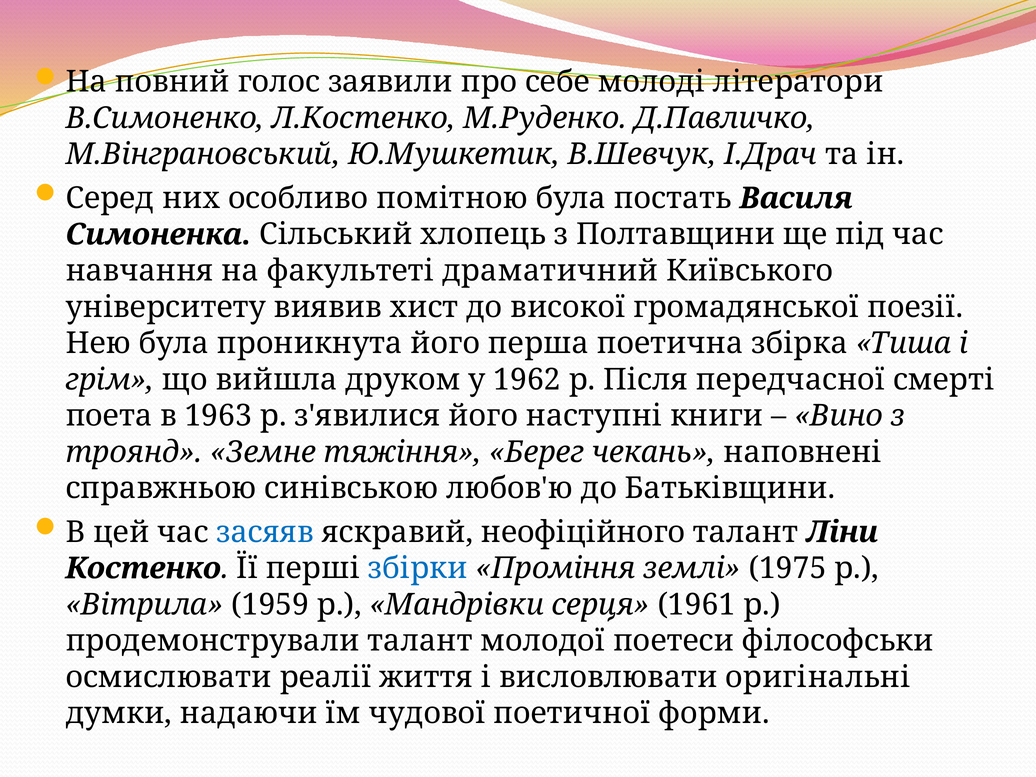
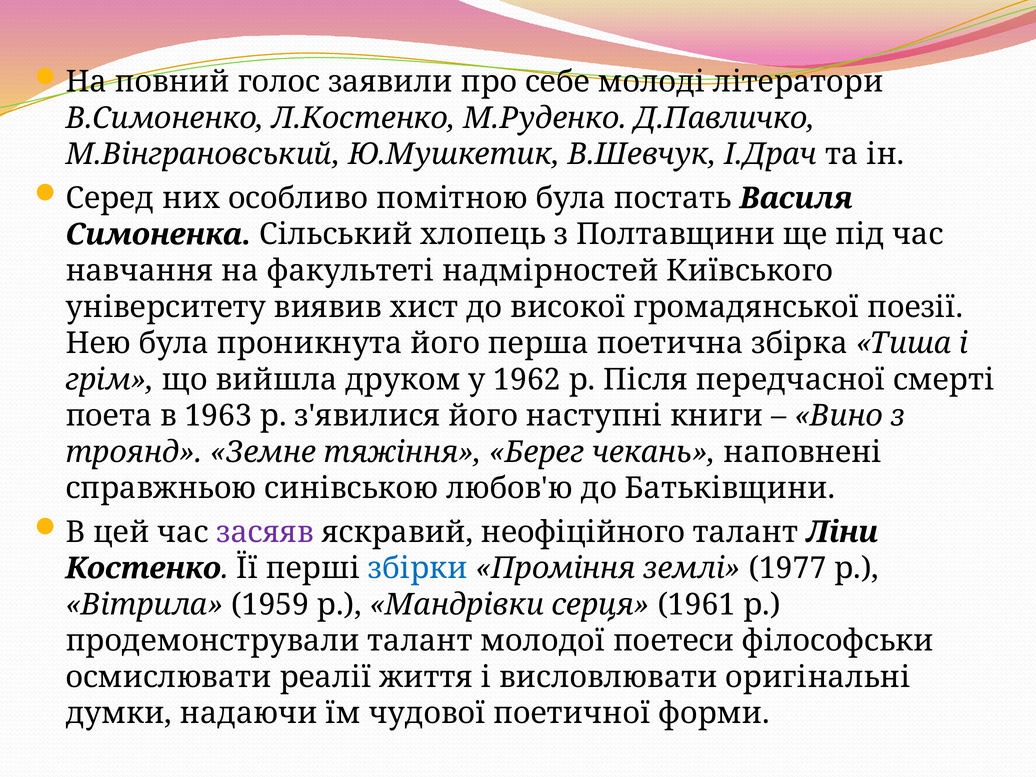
драматичний: драматичний -> надмірностей
засяяв colour: blue -> purple
1975: 1975 -> 1977
